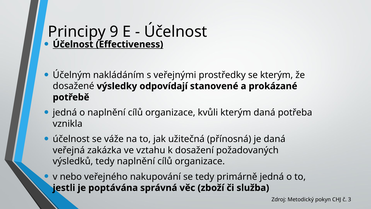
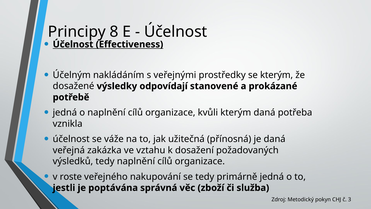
9: 9 -> 8
nebo: nebo -> roste
